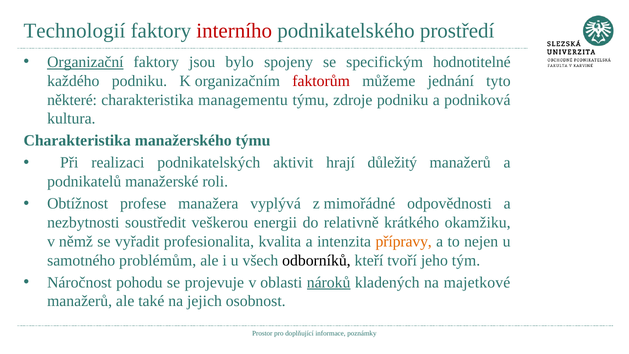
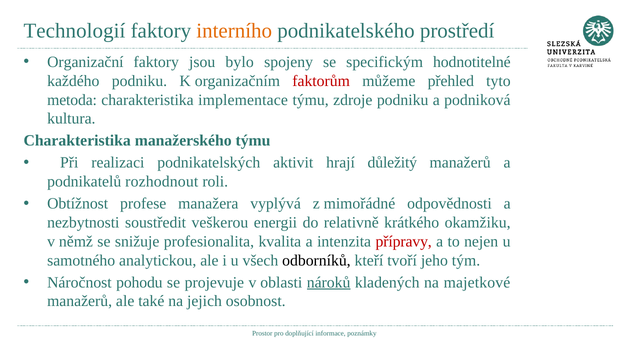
interního colour: red -> orange
Organizační underline: present -> none
jednání: jednání -> přehled
některé: některé -> metoda
managementu: managementu -> implementace
manažerské: manažerské -> rozhodnout
vyřadit: vyřadit -> snižuje
přípravy colour: orange -> red
problémům: problémům -> analytickou
